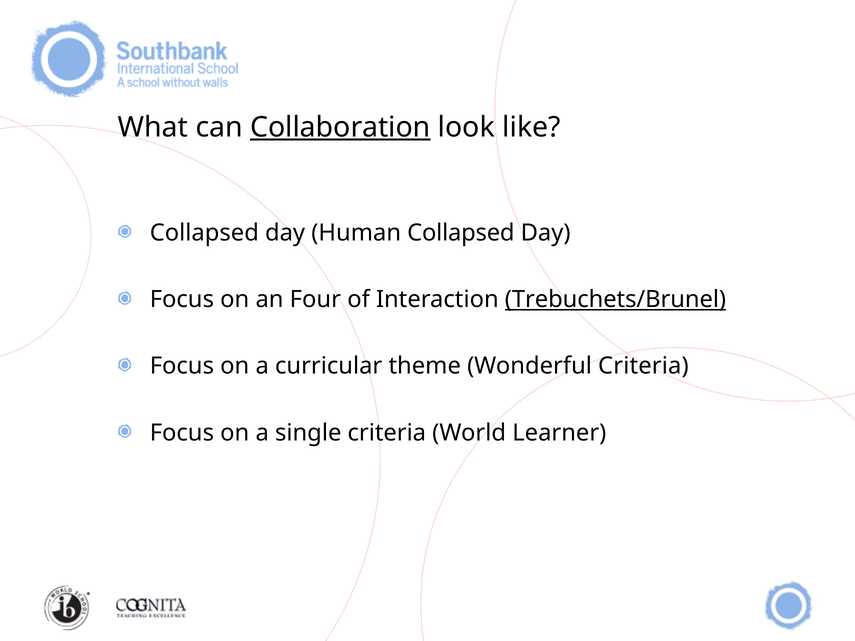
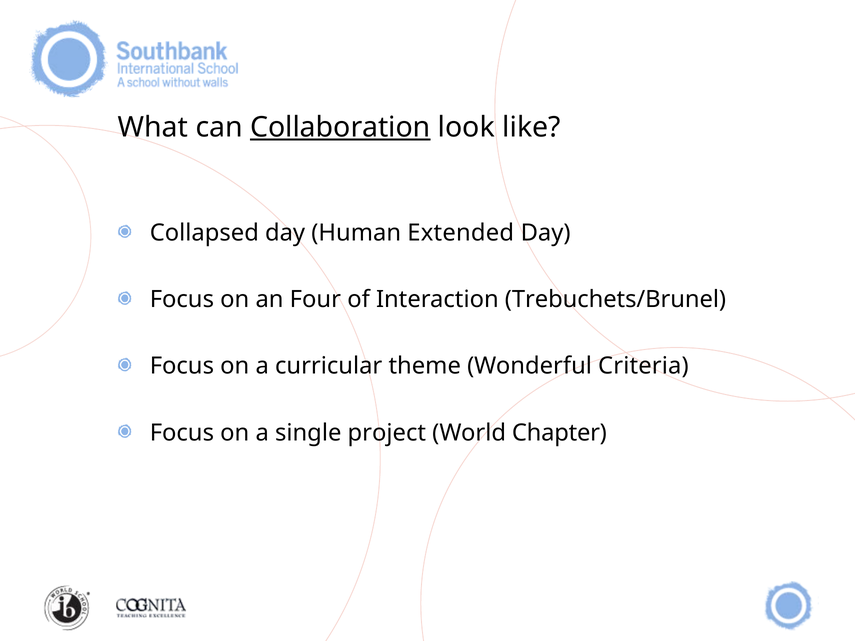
Human Collapsed: Collapsed -> Extended
Trebuchets/Brunel underline: present -> none
single criteria: criteria -> project
Learner: Learner -> Chapter
